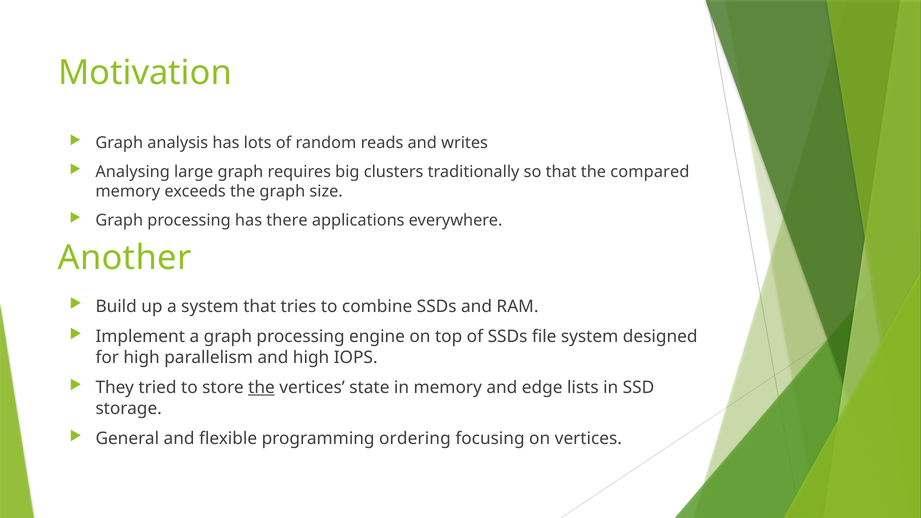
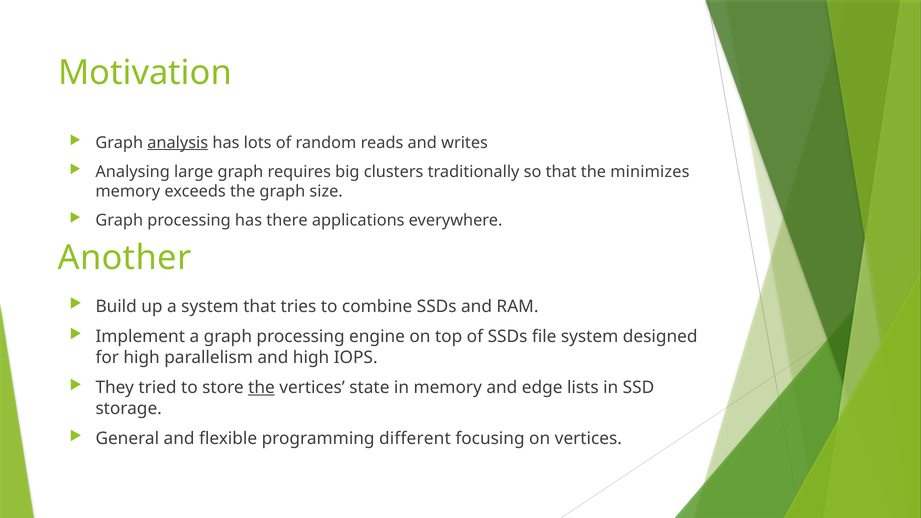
analysis underline: none -> present
compared: compared -> minimizes
ordering: ordering -> different
